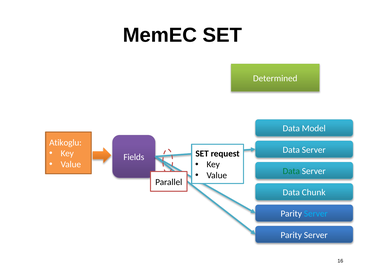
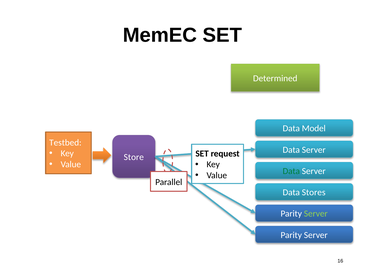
Atikoglu: Atikoglu -> Testbed
Fields: Fields -> Store
Chunk: Chunk -> Stores
Server at (316, 214) colour: light blue -> light green
